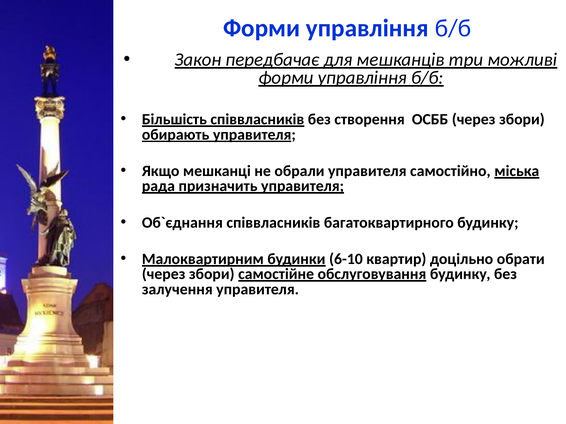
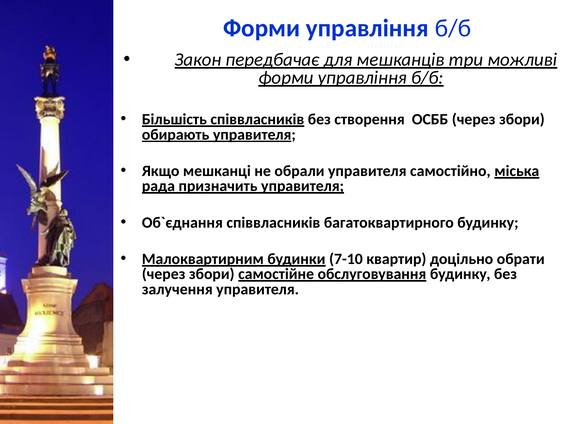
6-10: 6-10 -> 7-10
